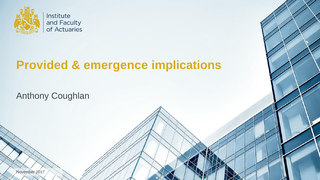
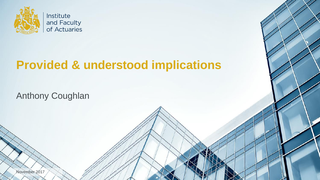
emergence: emergence -> understood
